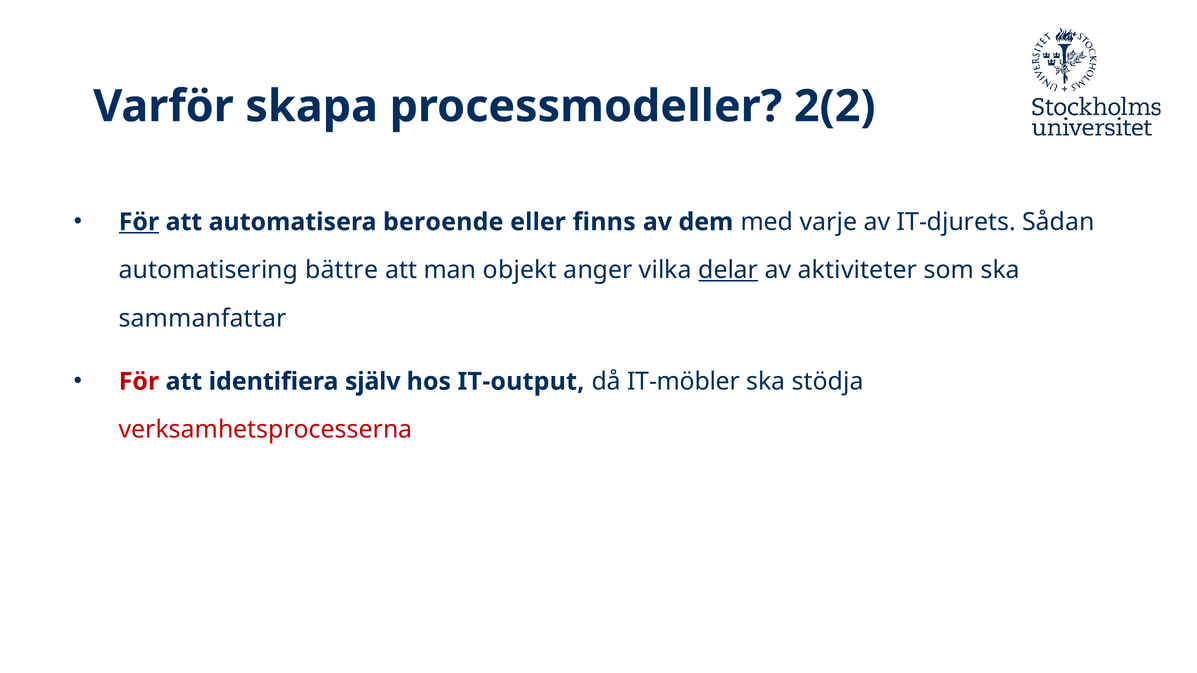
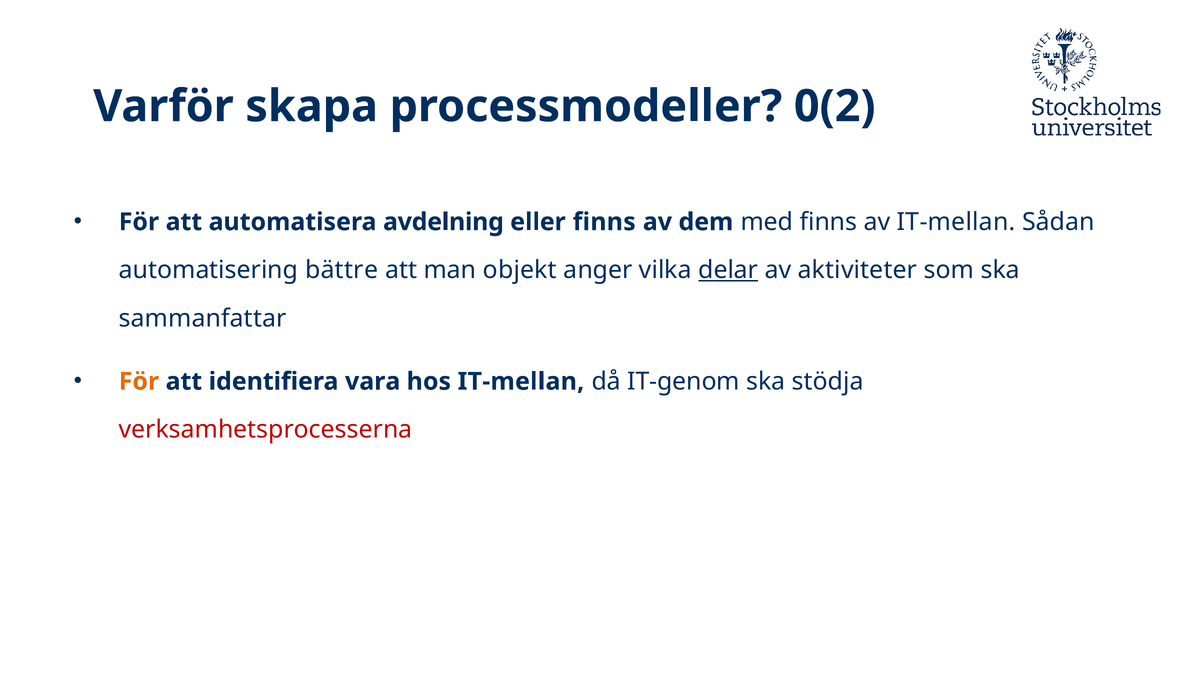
2(2: 2(2 -> 0(2
För at (139, 222) underline: present -> none
beroende: beroende -> avdelning
med varje: varje -> finns
av IT-djurets: IT-djurets -> IT-mellan
För at (139, 382) colour: red -> orange
själv: själv -> vara
hos IT-output: IT-output -> IT-mellan
IT-möbler: IT-möbler -> IT-genom
